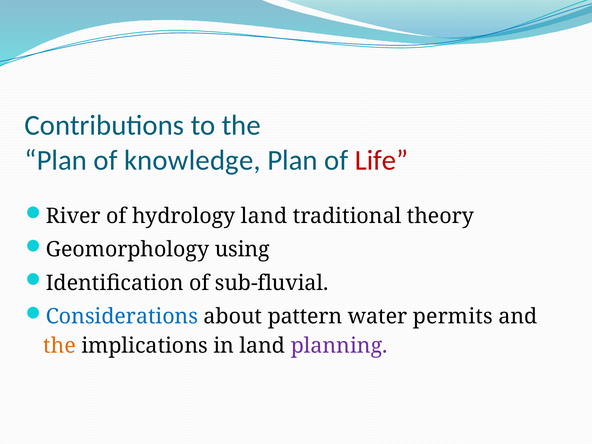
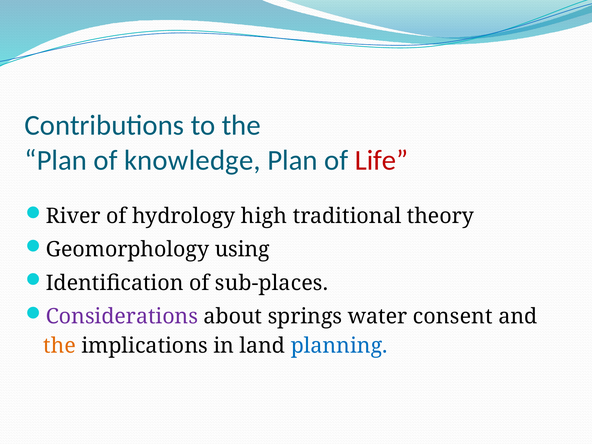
hydrology land: land -> high
sub-fluvial: sub-fluvial -> sub-places
Considerations colour: blue -> purple
pattern: pattern -> springs
permits: permits -> consent
planning colour: purple -> blue
